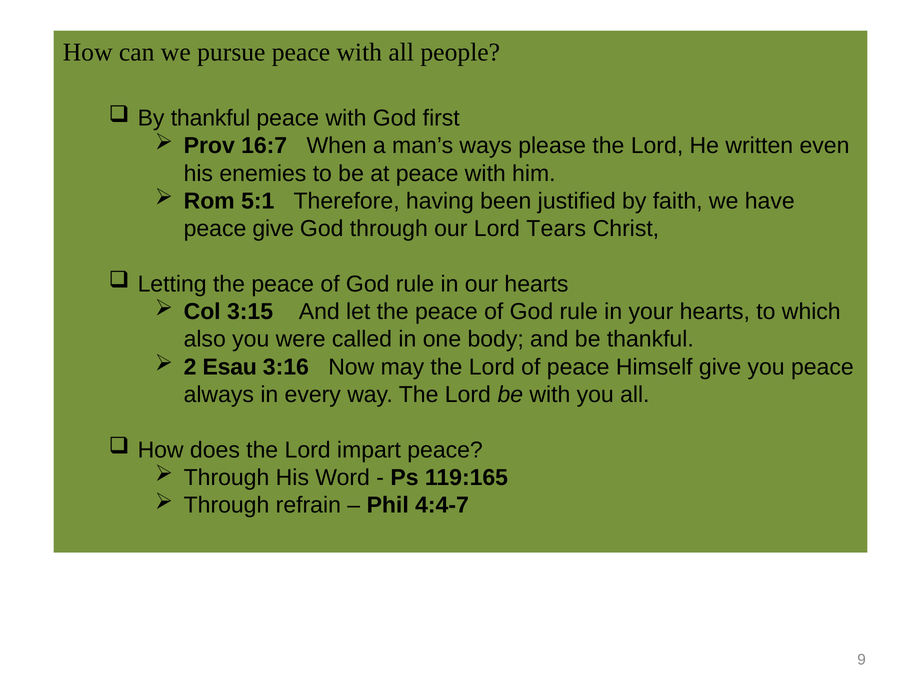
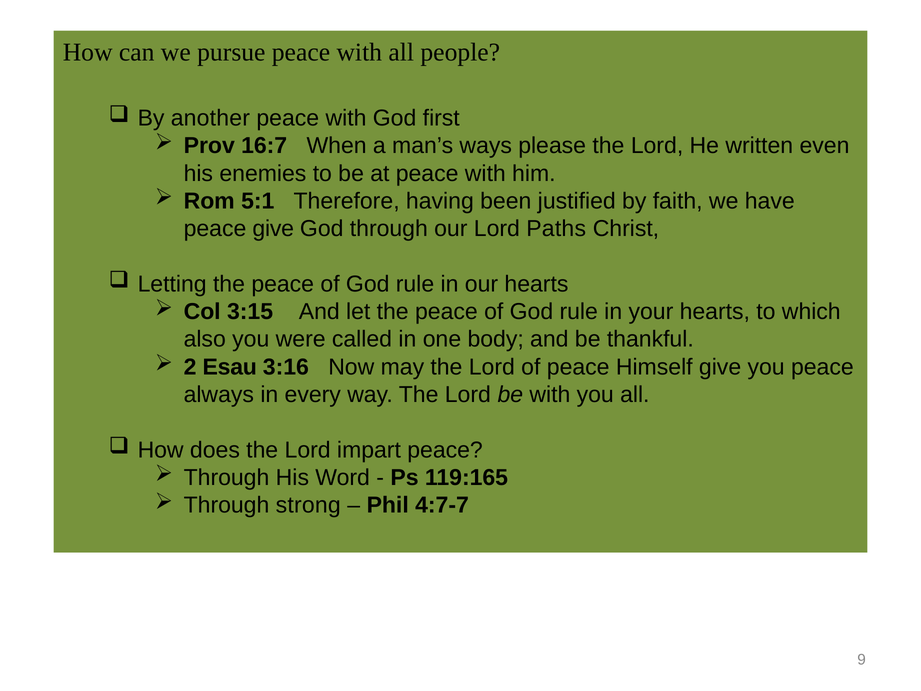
By thankful: thankful -> another
Tears: Tears -> Paths
refrain: refrain -> strong
4:4-7: 4:4-7 -> 4:7-7
